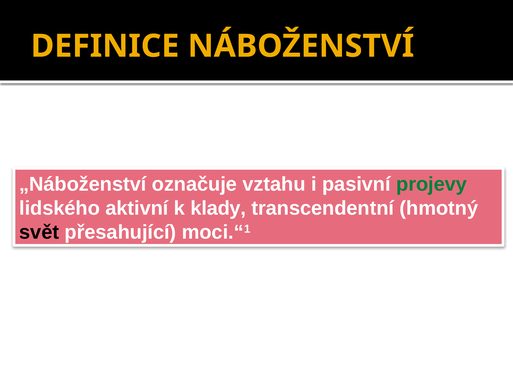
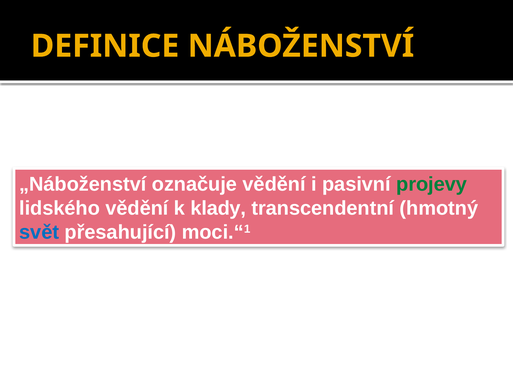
označuje vztahu: vztahu -> vědění
lidského aktivní: aktivní -> vědění
svět colour: black -> blue
